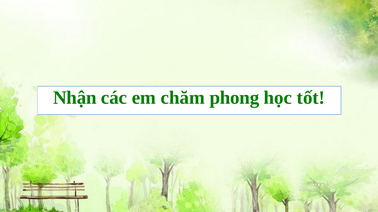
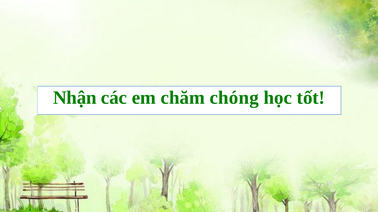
phong: phong -> chóng
